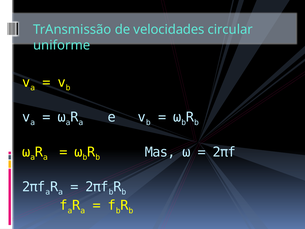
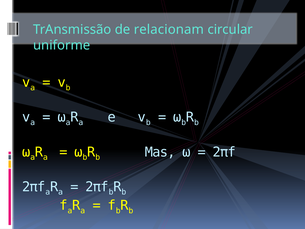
velocidades: velocidades -> relacionam
